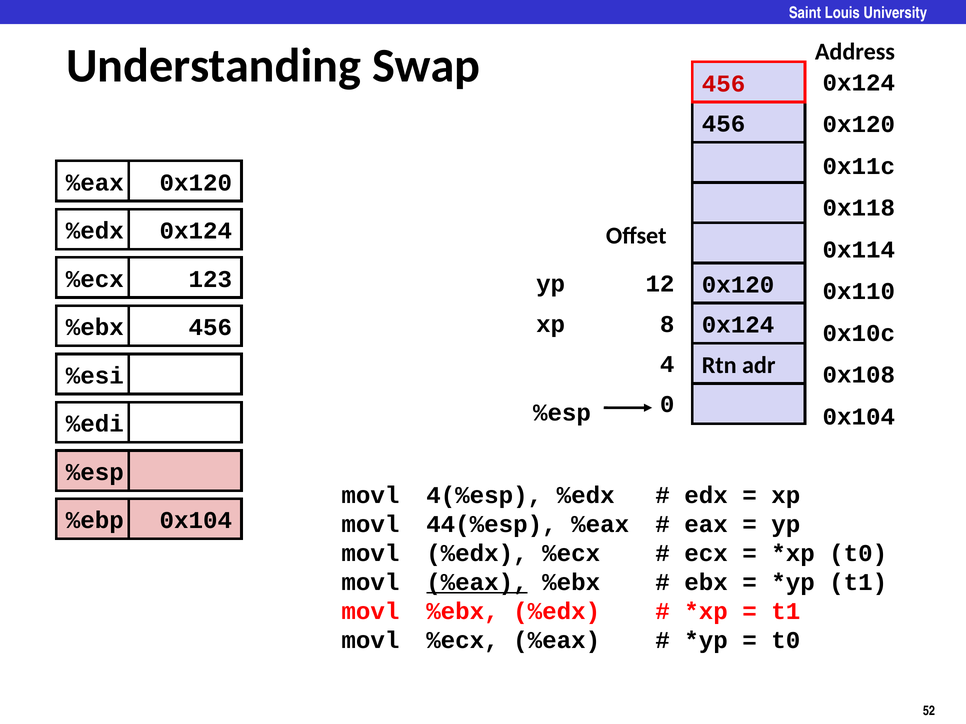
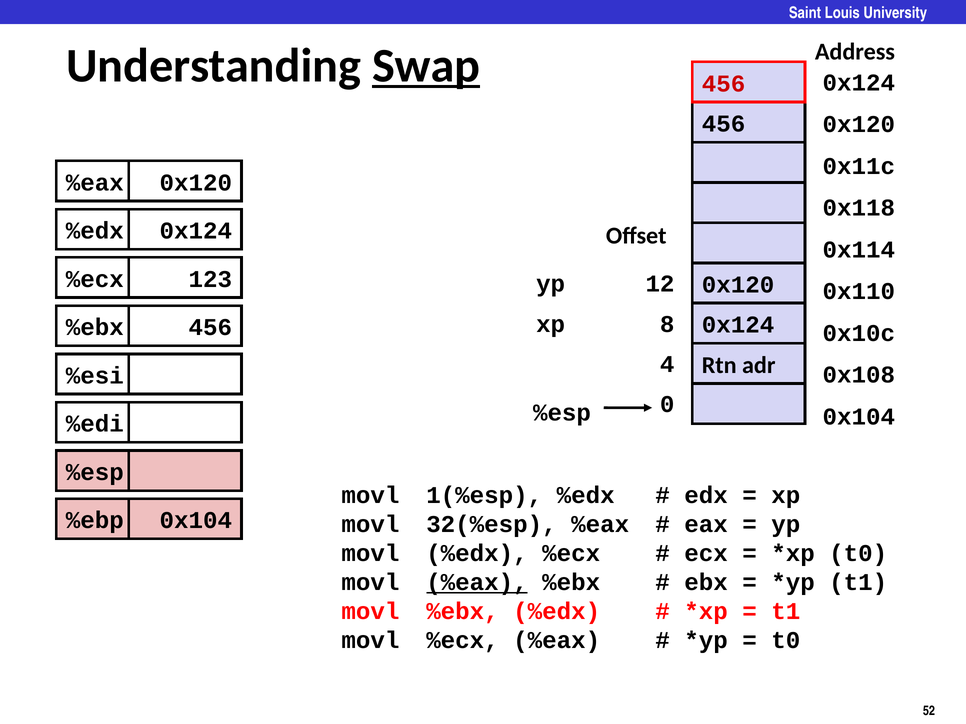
Swap underline: none -> present
4(%esp: 4(%esp -> 1(%esp
44(%esp: 44(%esp -> 32(%esp
